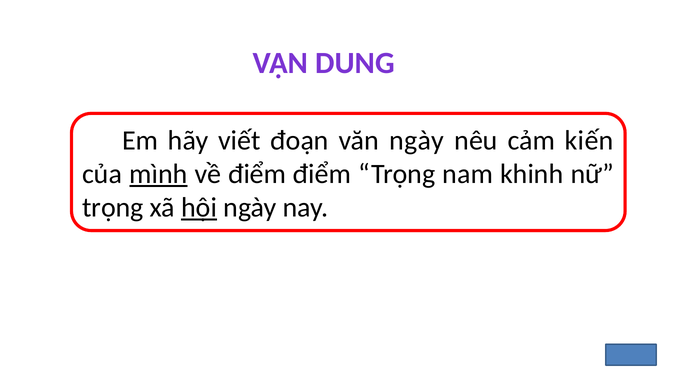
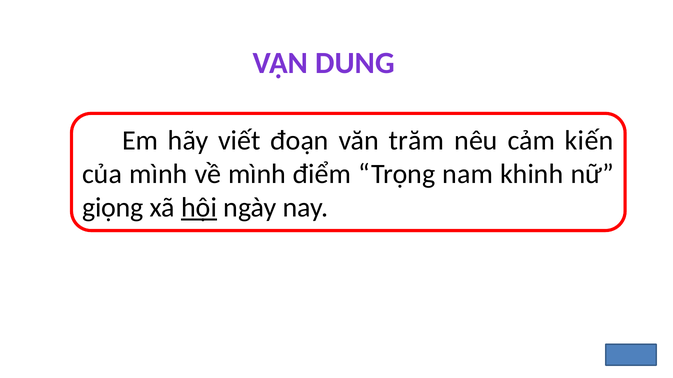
văn ngày: ngày -> trăm
mình at (158, 174) underline: present -> none
về điểm: điểm -> mình
trọng at (113, 208): trọng -> giọng
